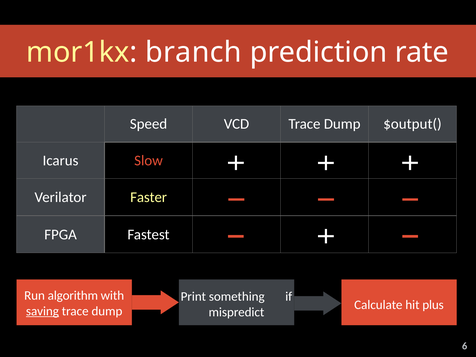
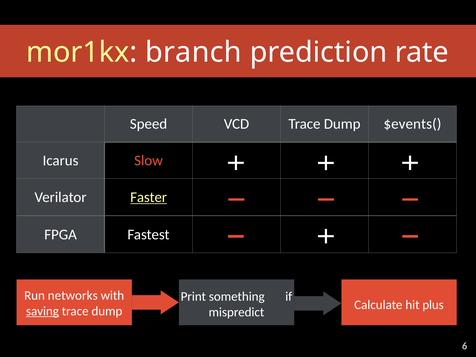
$output(: $output( -> $events(
Faster underline: none -> present
algorithm: algorithm -> networks
